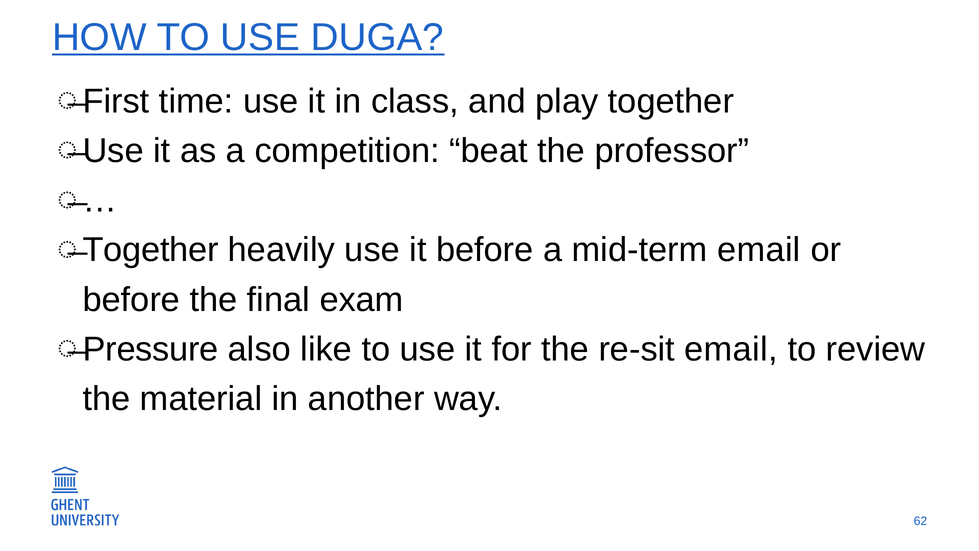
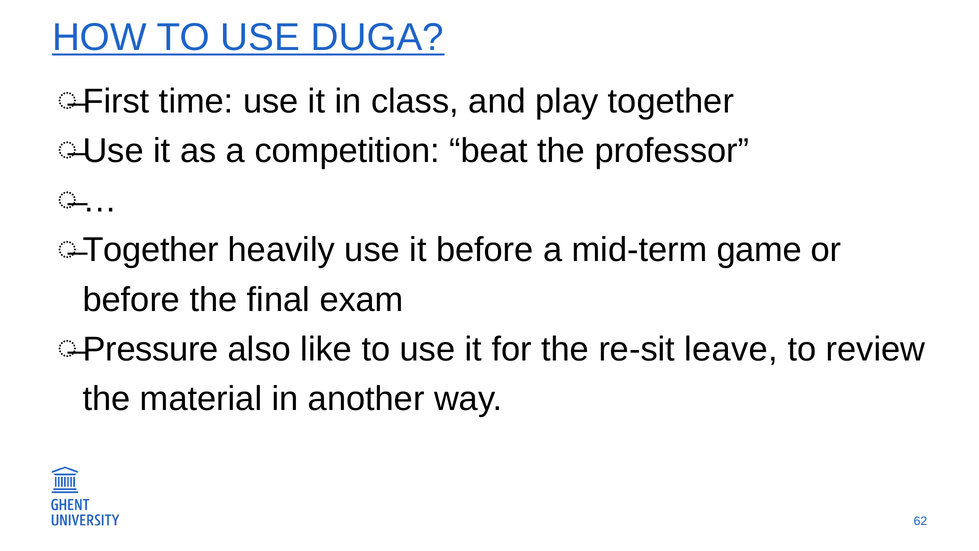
mid-term email: email -> game
re-sit email: email -> leave
